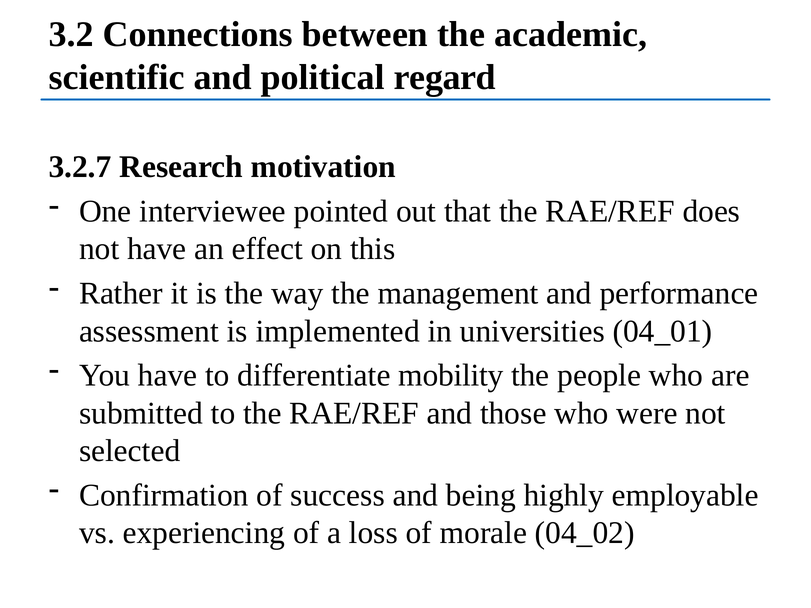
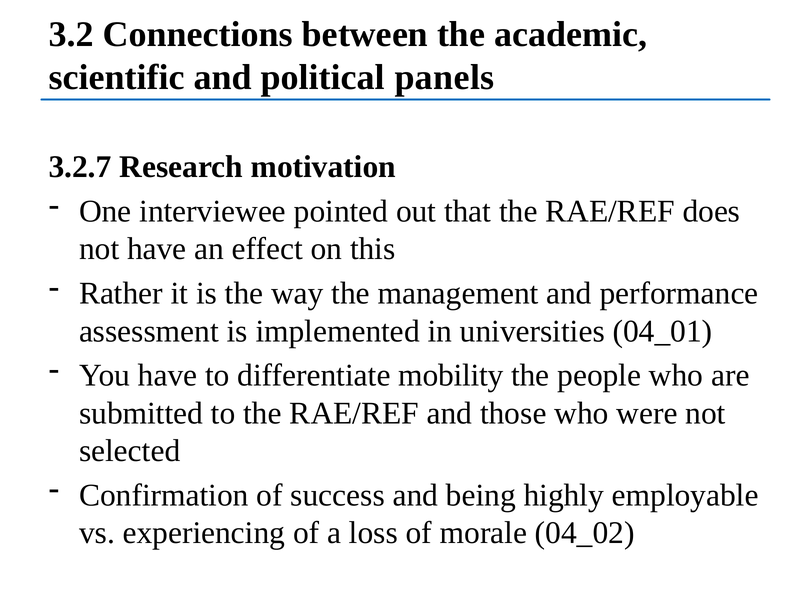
regard: regard -> panels
